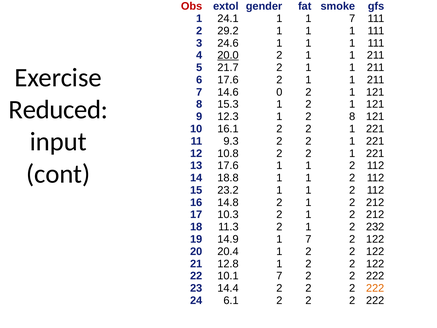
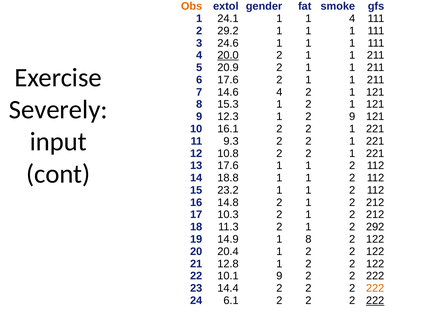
Obs colour: red -> orange
1 1 7: 7 -> 4
21.7: 21.7 -> 20.9
14.6 0: 0 -> 4
Reduced: Reduced -> Severely
2 8: 8 -> 9
232: 232 -> 292
14.9 1 7: 7 -> 8
10.1 7: 7 -> 9
222 at (375, 300) underline: none -> present
